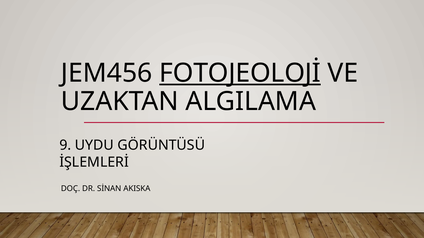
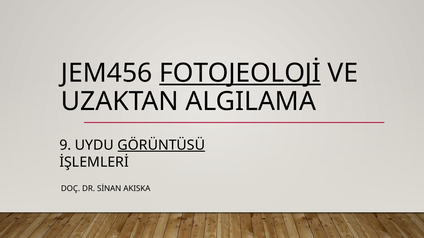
GÖRÜNTÜSÜ underline: none -> present
